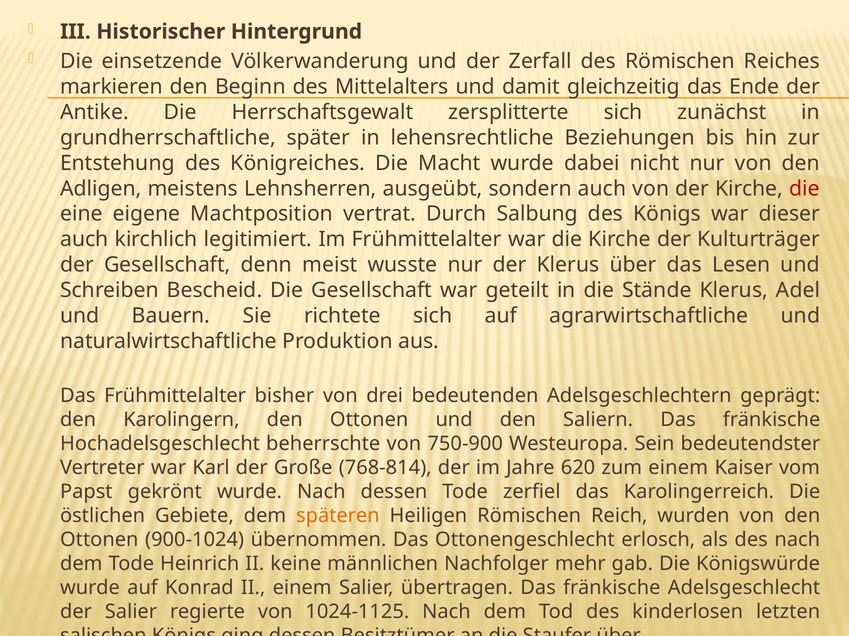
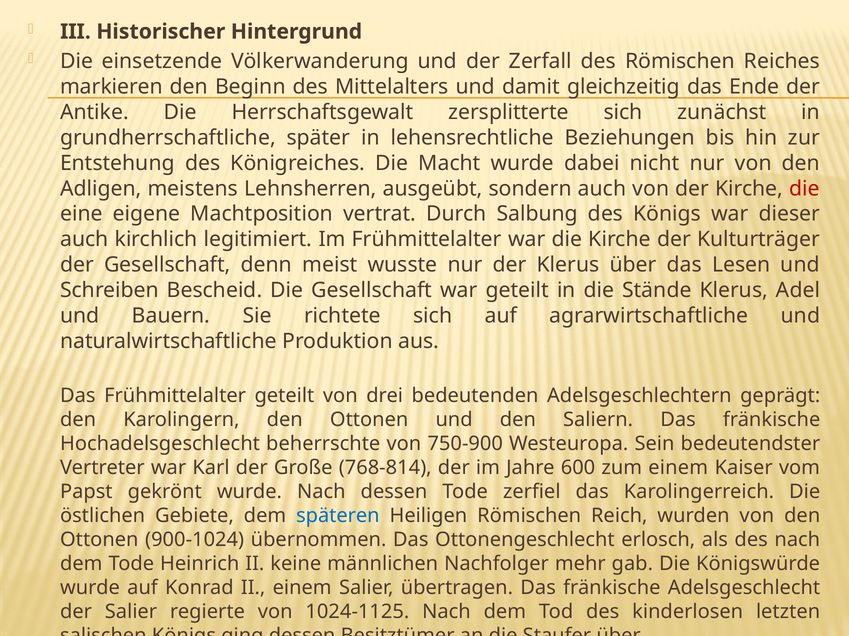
Frühmittelalter bisher: bisher -> geteilt
620: 620 -> 600
späteren colour: orange -> blue
